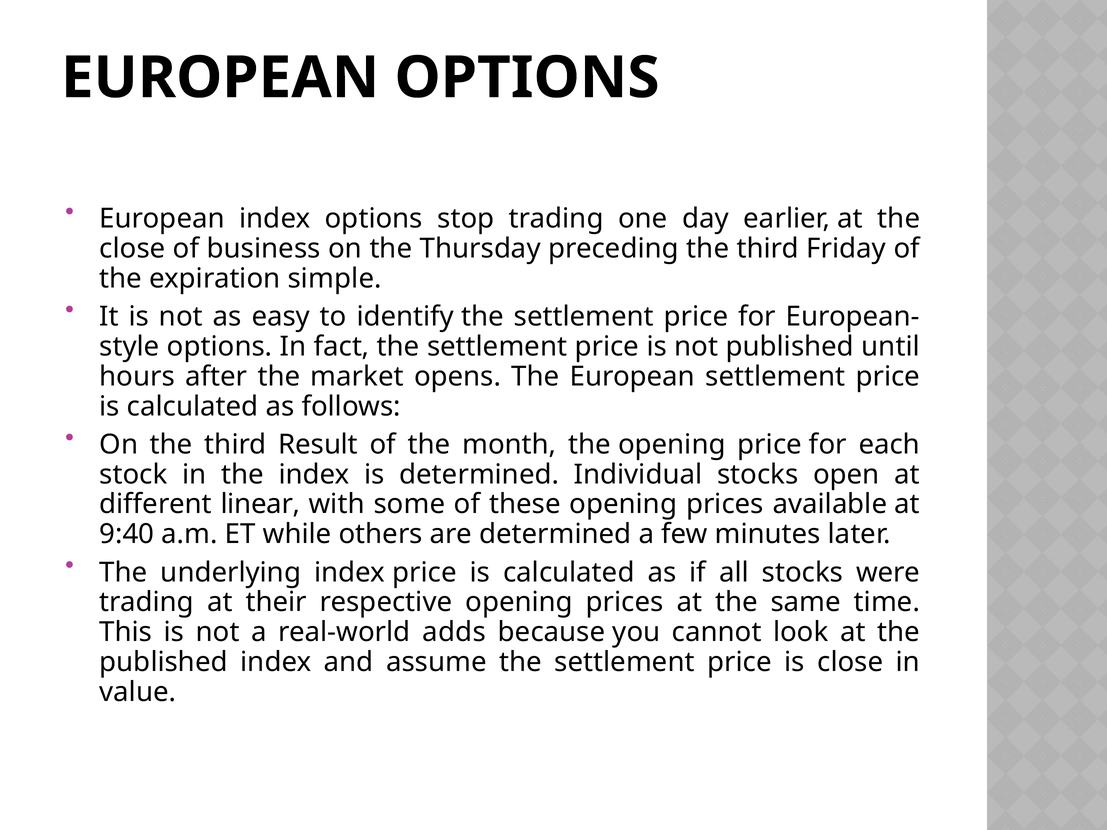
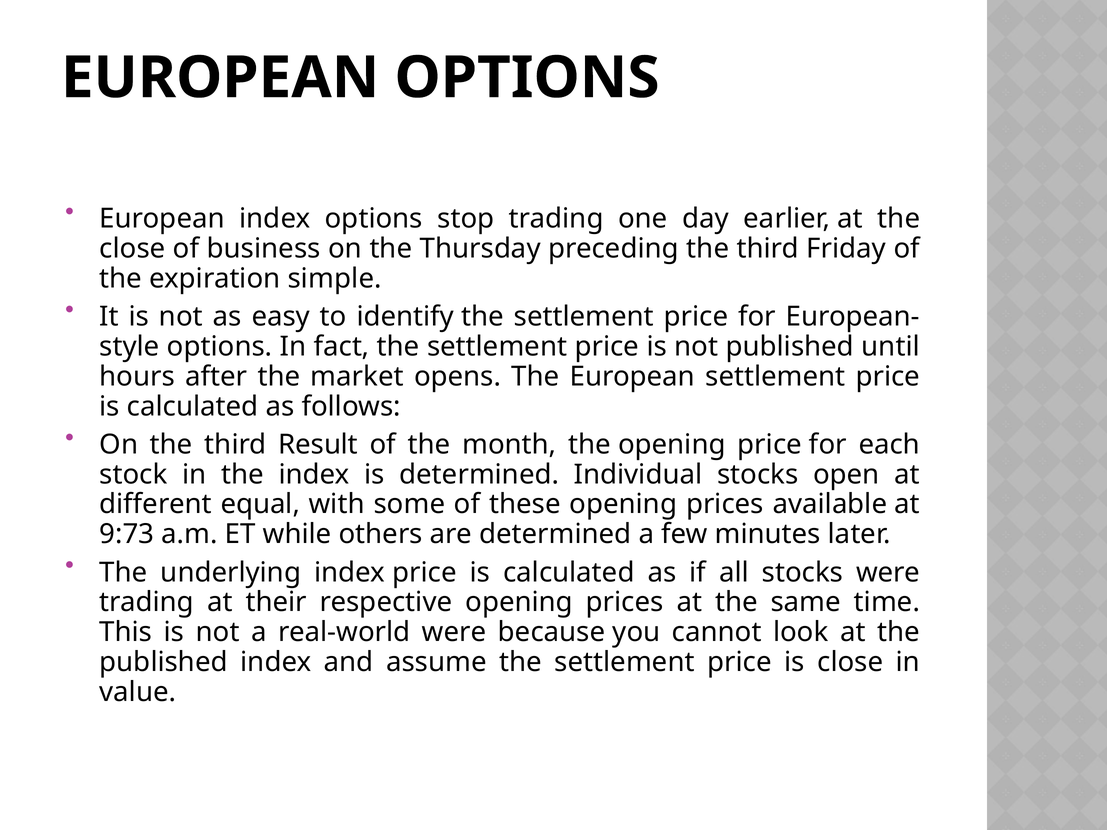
linear: linear -> equal
9:40: 9:40 -> 9:73
real-world adds: adds -> were
